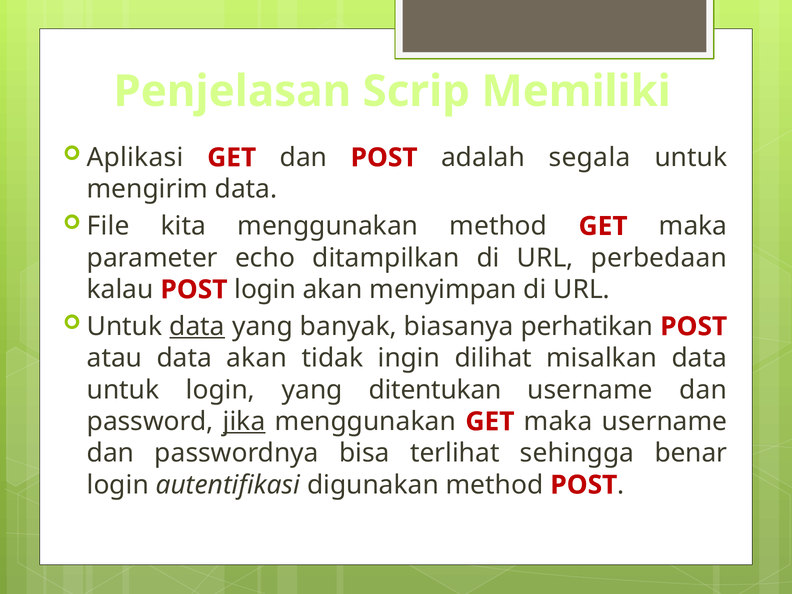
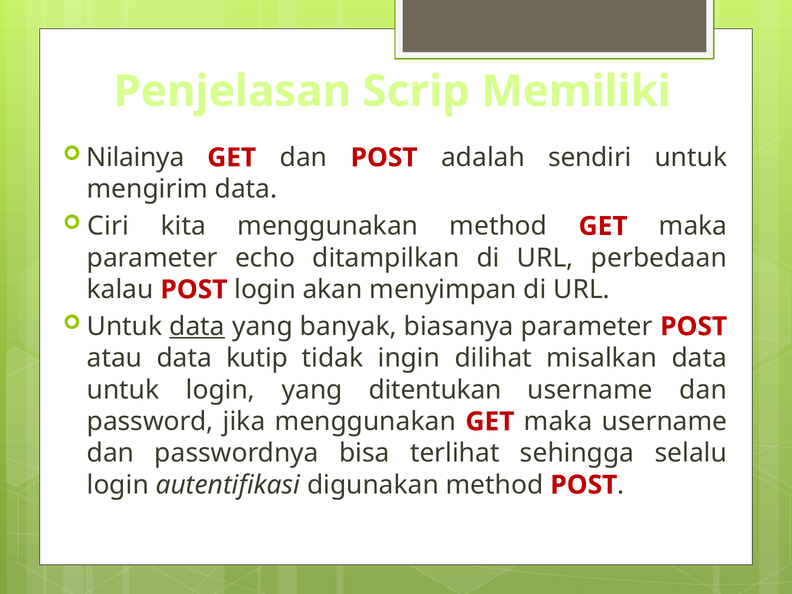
Aplikasi: Aplikasi -> Nilainya
segala: segala -> sendiri
File: File -> Ciri
biasanya perhatikan: perhatikan -> parameter
data akan: akan -> kutip
jika underline: present -> none
benar: benar -> selalu
